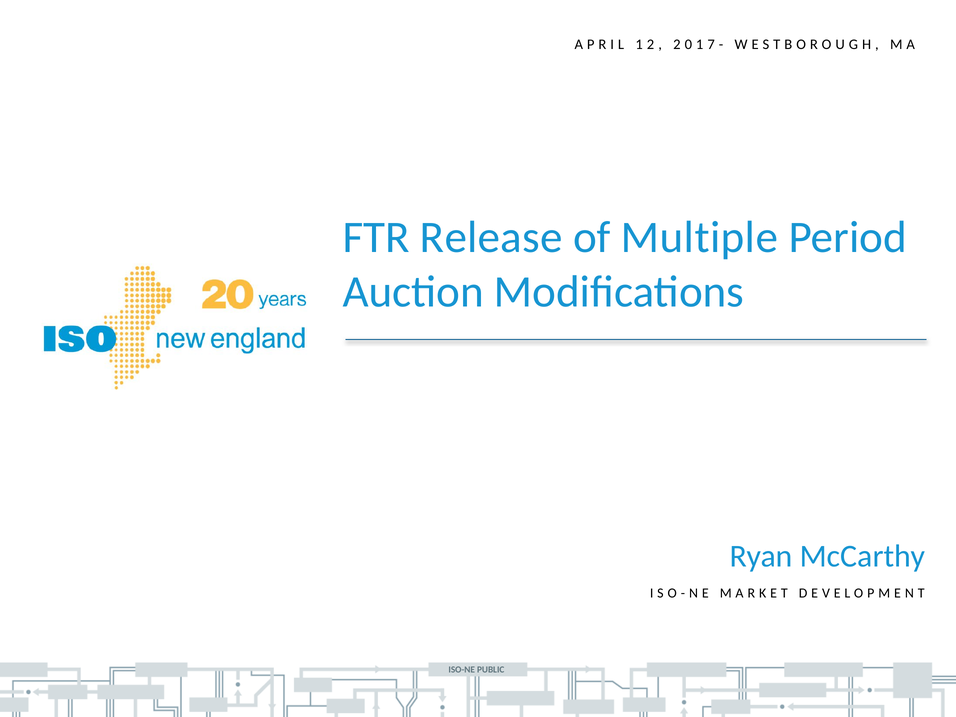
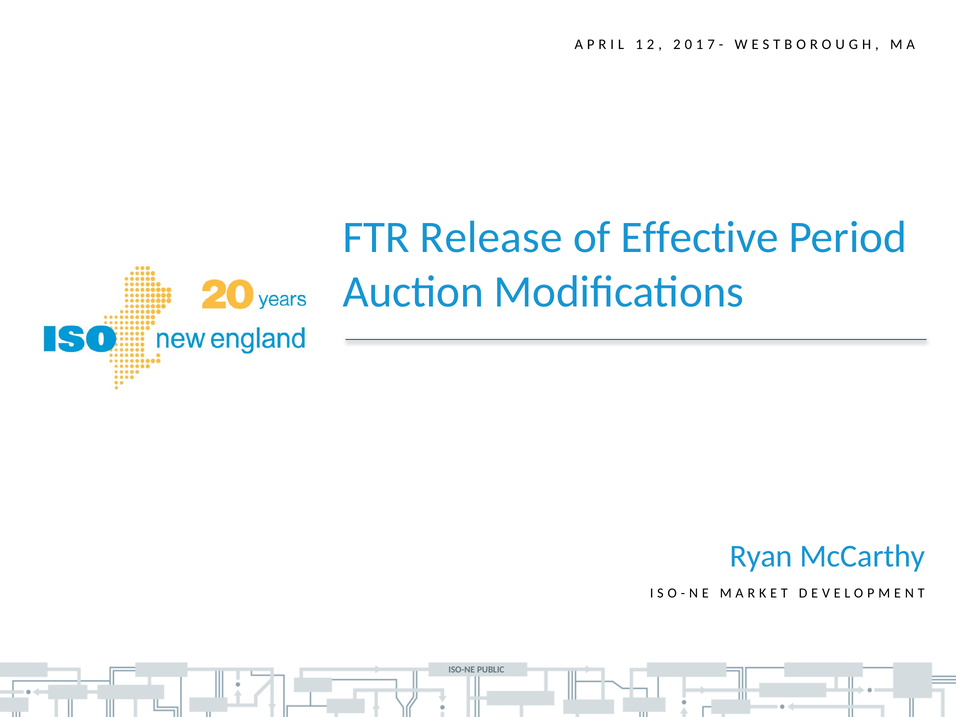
Multiple: Multiple -> Effective
